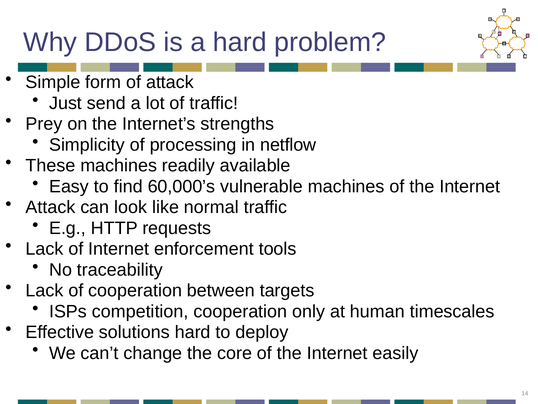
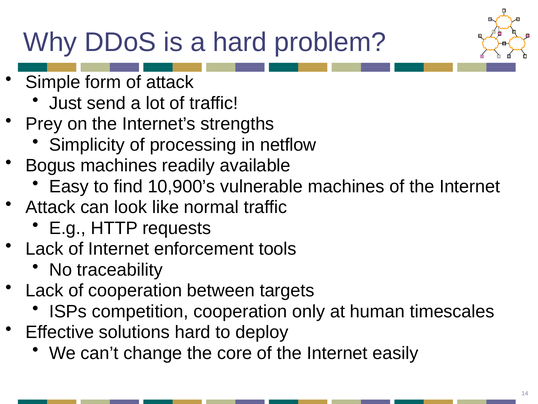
These: These -> Bogus
60,000’s: 60,000’s -> 10,900’s
